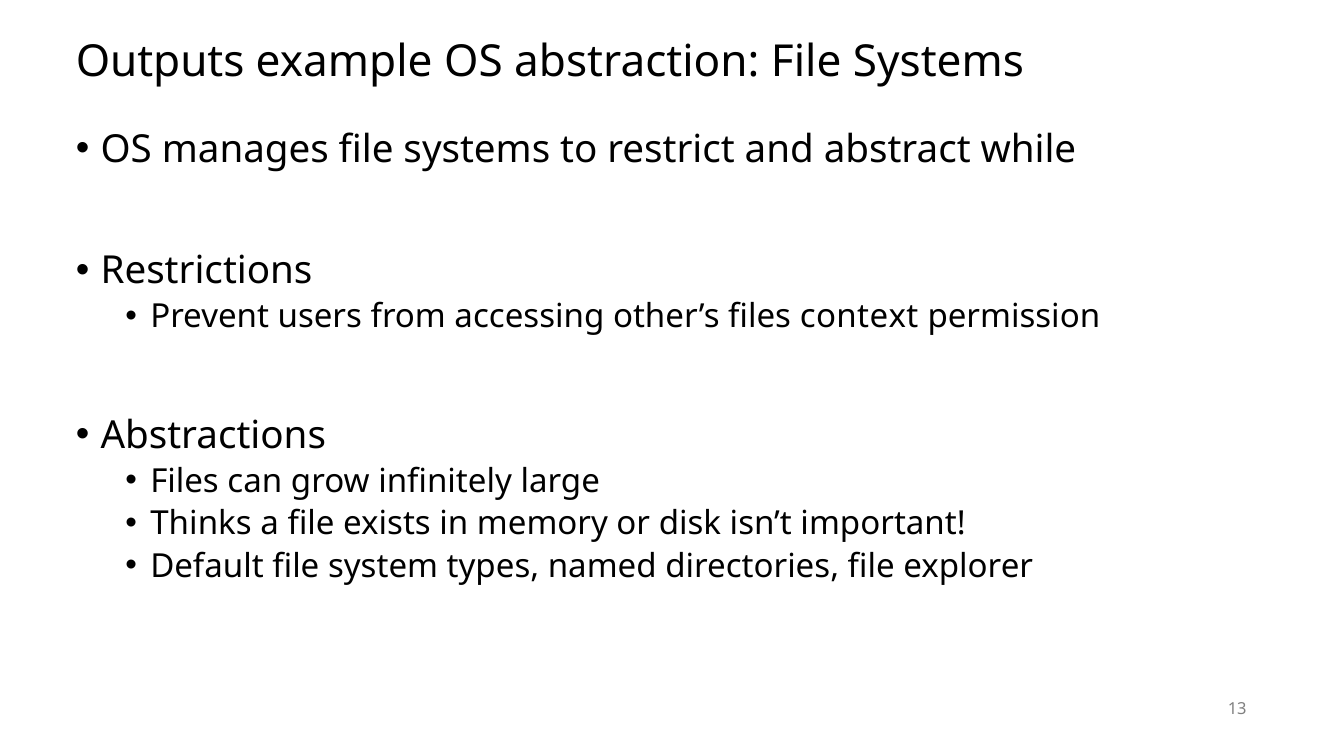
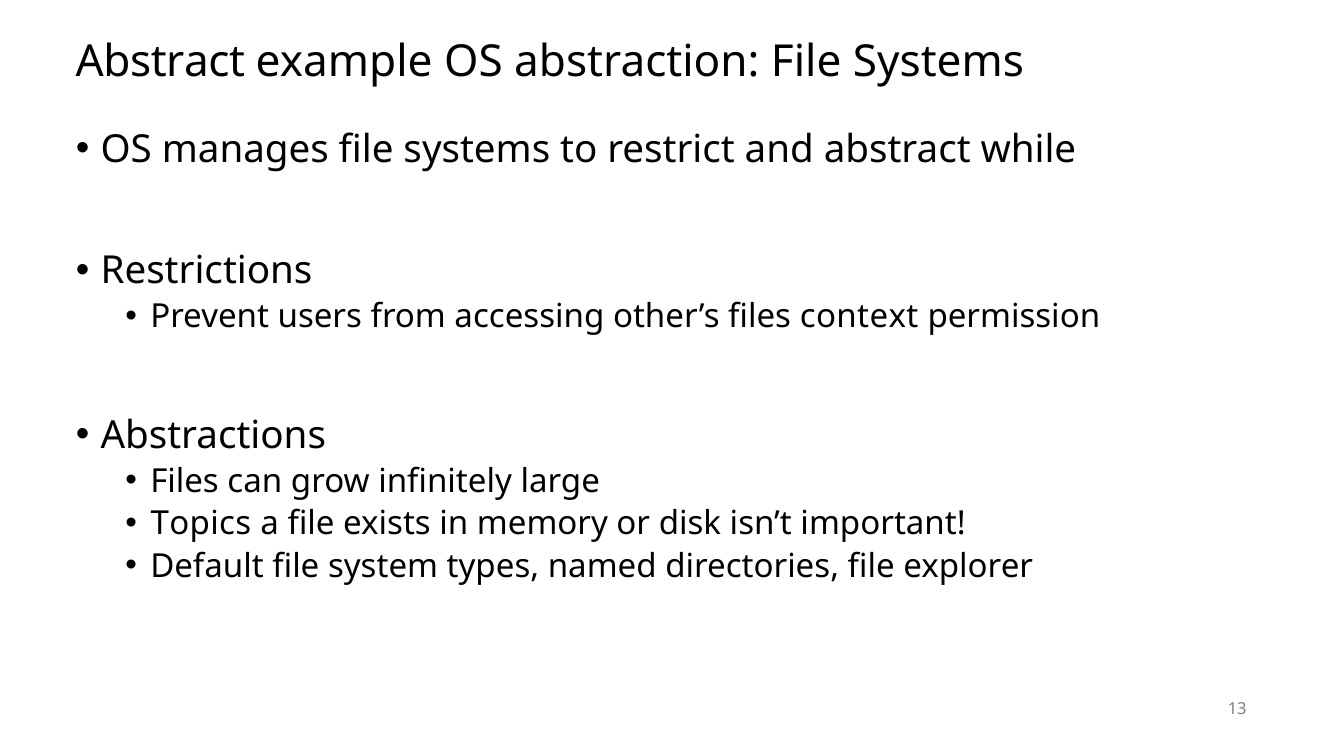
Outputs at (160, 62): Outputs -> Abstract
Thinks: Thinks -> Topics
